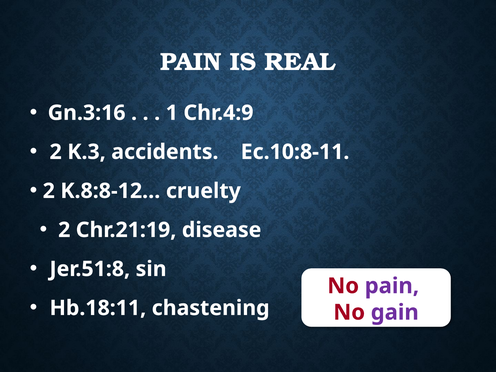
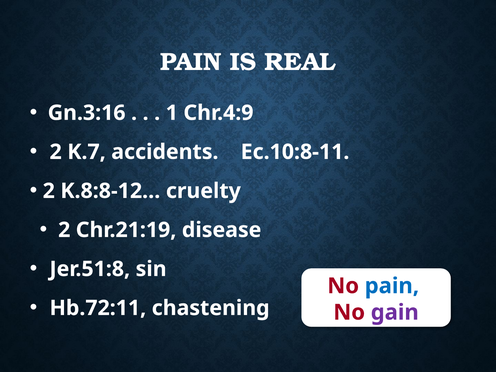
K.3: K.3 -> K.7
pain at (392, 286) colour: purple -> blue
Hb.18:11: Hb.18:11 -> Hb.72:11
